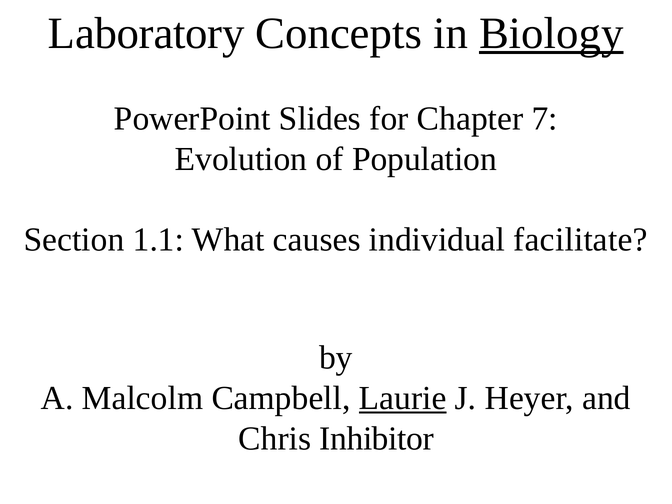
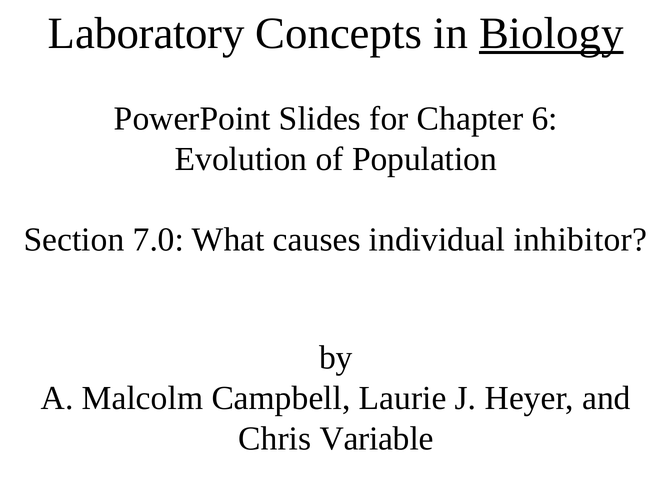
7: 7 -> 6
1.1: 1.1 -> 7.0
facilitate: facilitate -> inhibitor
Laurie underline: present -> none
Inhibitor: Inhibitor -> Variable
